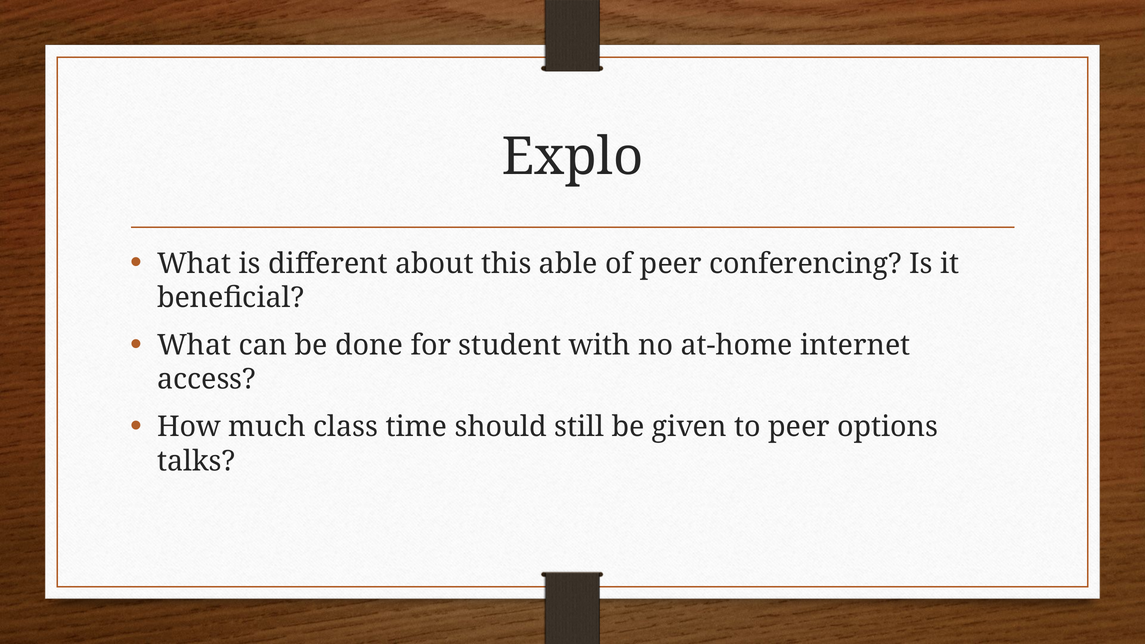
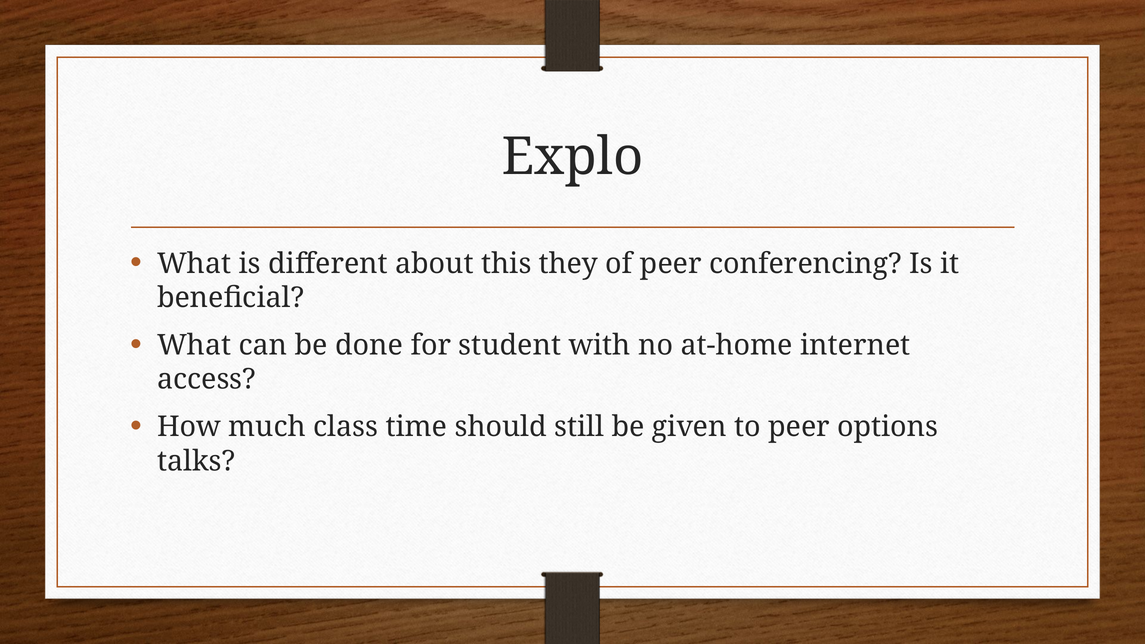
able: able -> they
